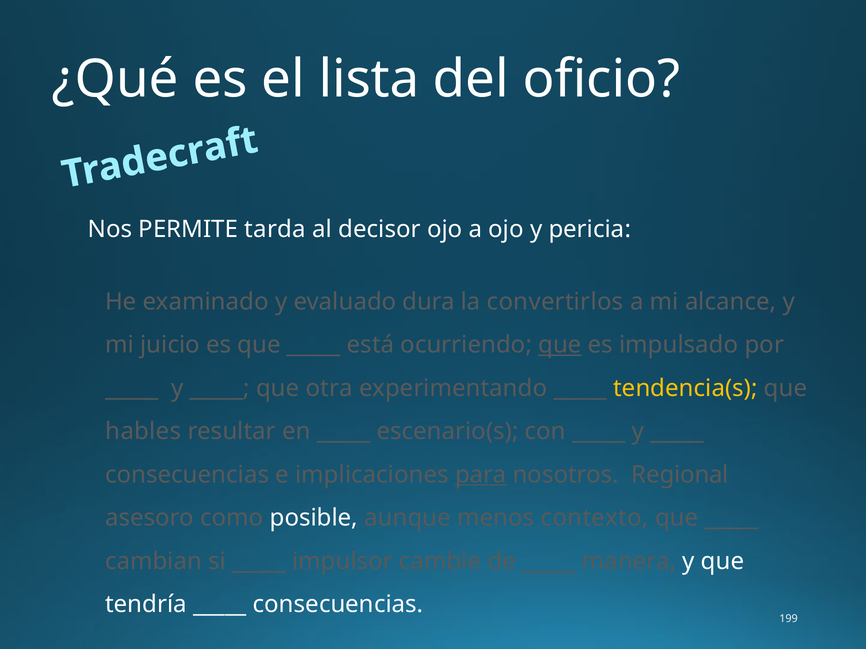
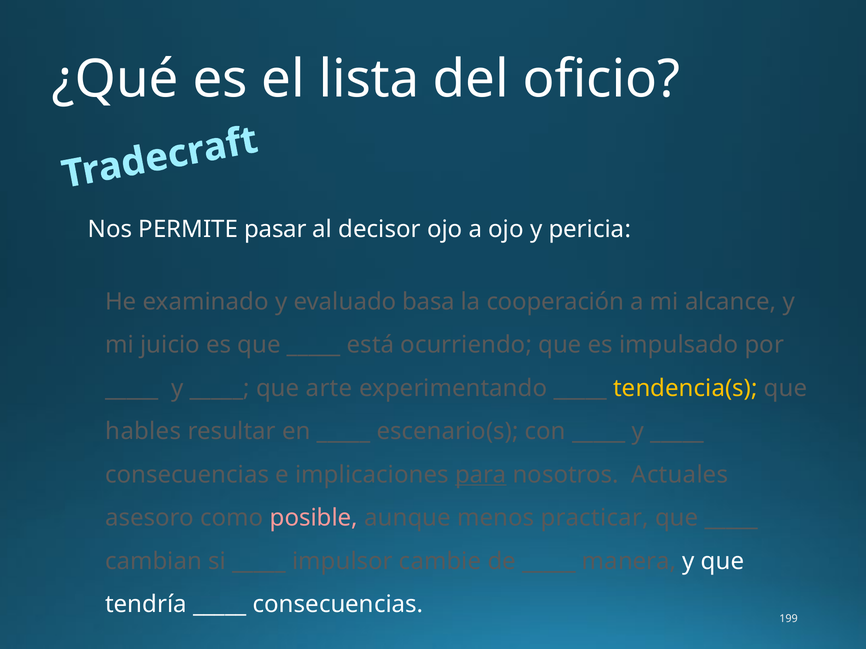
tarda: tarda -> pasar
dura: dura -> basa
convertirlos: convertirlos -> cooperación
que at (560, 345) underline: present -> none
otra: otra -> arte
Regional: Regional -> Actuales
posible colour: white -> pink
contexto: contexto -> practicar
